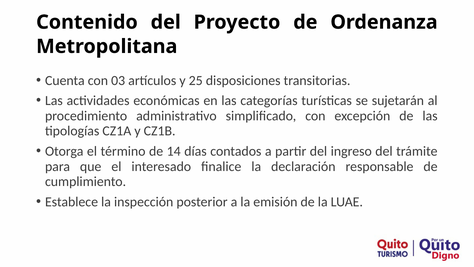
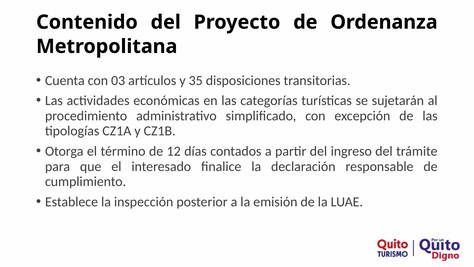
25: 25 -> 35
14: 14 -> 12
